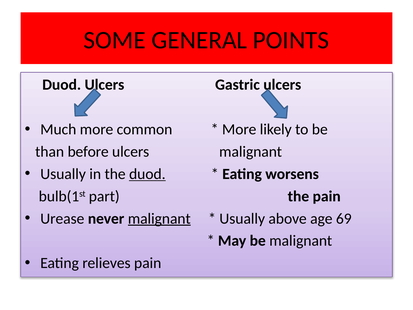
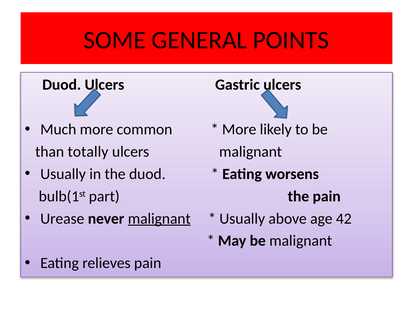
before: before -> totally
duod at (147, 174) underline: present -> none
69: 69 -> 42
